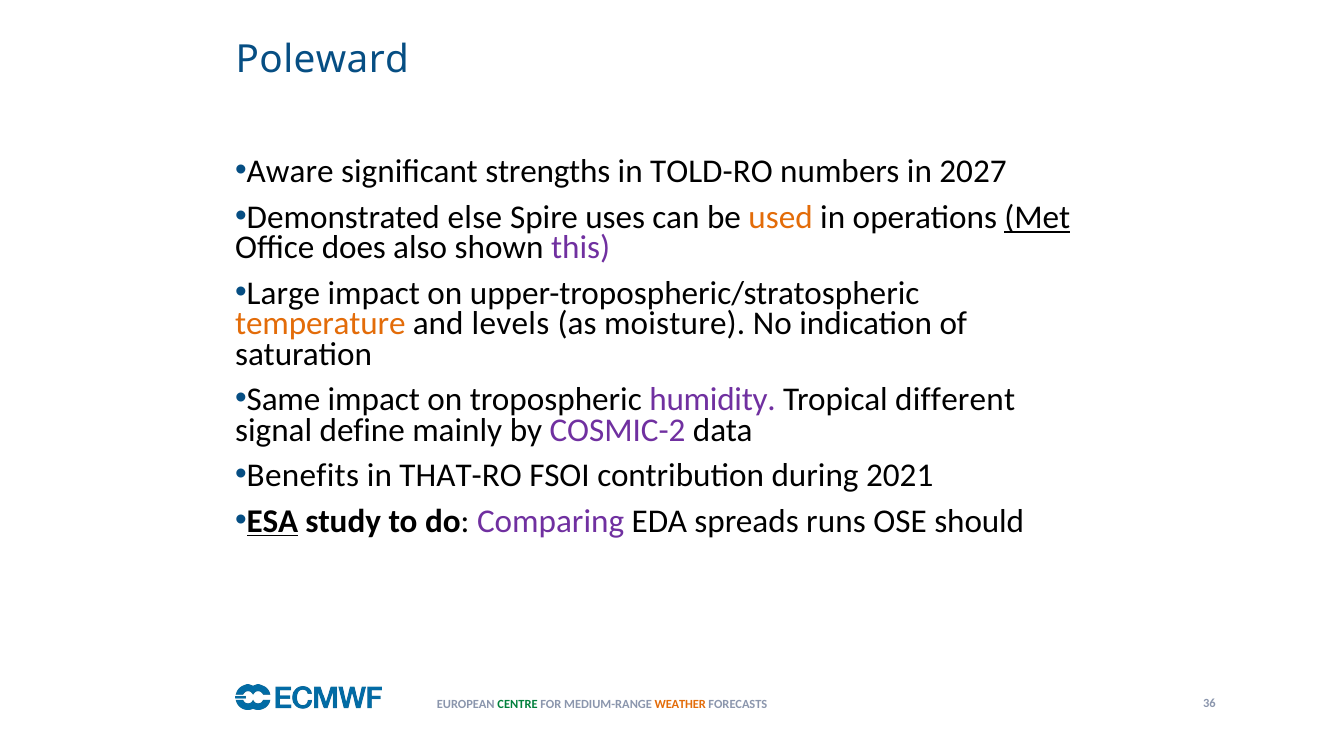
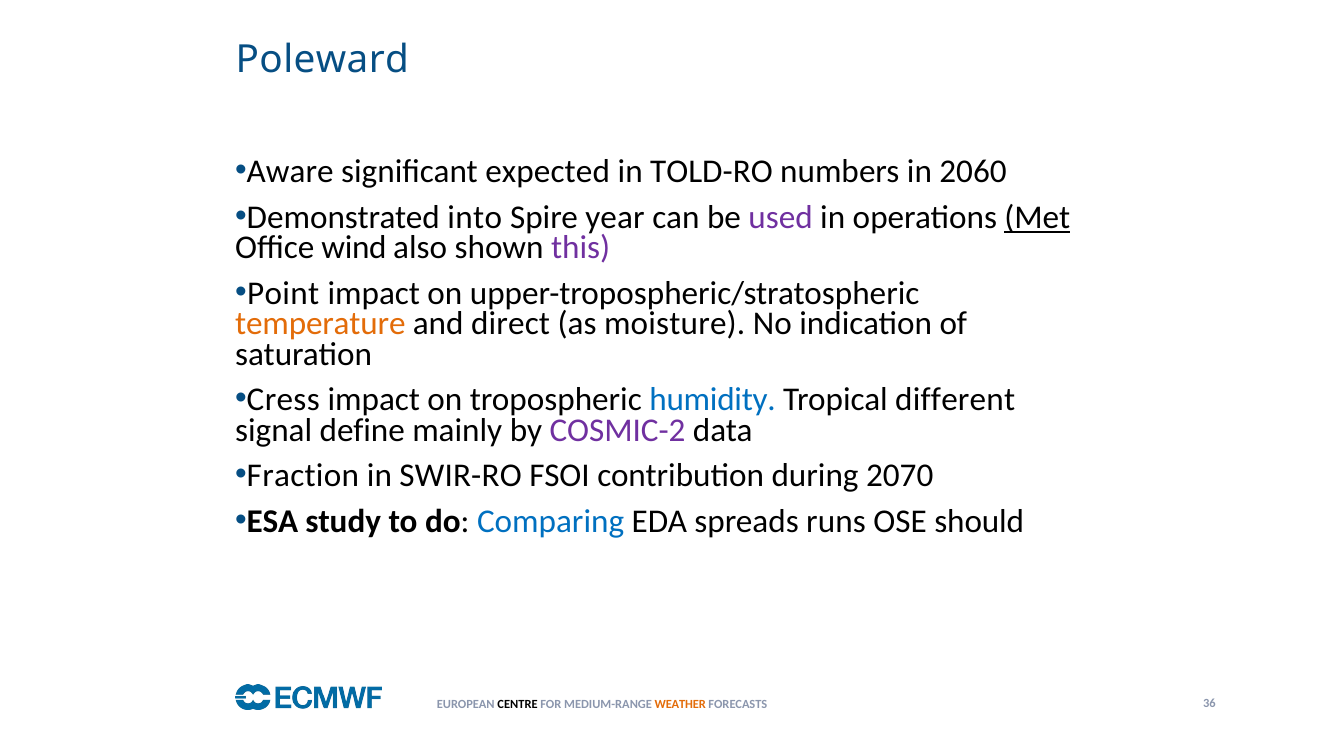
strengths: strengths -> expected
2027: 2027 -> 2060
else: else -> into
uses: uses -> year
used colour: orange -> purple
does: does -> wind
Large: Large -> Point
levels: levels -> direct
Same: Same -> Cress
humidity colour: purple -> blue
Benefits: Benefits -> Fraction
THAT-RO: THAT-RO -> SWIR-RO
2021: 2021 -> 2070
ESA underline: present -> none
Comparing colour: purple -> blue
CENTRE colour: green -> black
